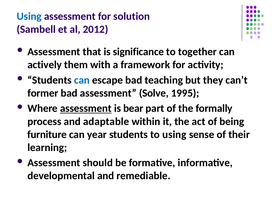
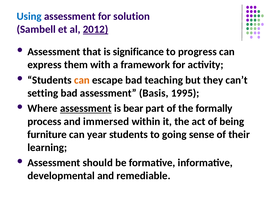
2012 underline: none -> present
together: together -> progress
actively: actively -> express
can at (82, 80) colour: blue -> orange
former: former -> setting
Solve: Solve -> Basis
adaptable: adaptable -> immersed
to using: using -> going
